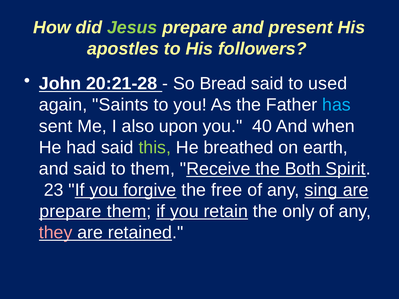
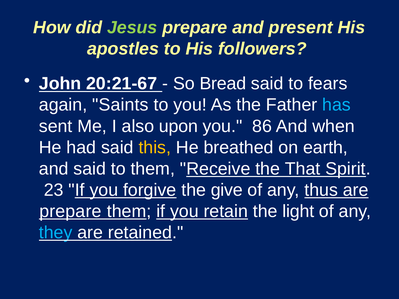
20:21-28: 20:21-28 -> 20:21-67
used: used -> fears
40: 40 -> 86
this colour: light green -> yellow
Both: Both -> That
free: free -> give
sing: sing -> thus
only: only -> light
they colour: pink -> light blue
